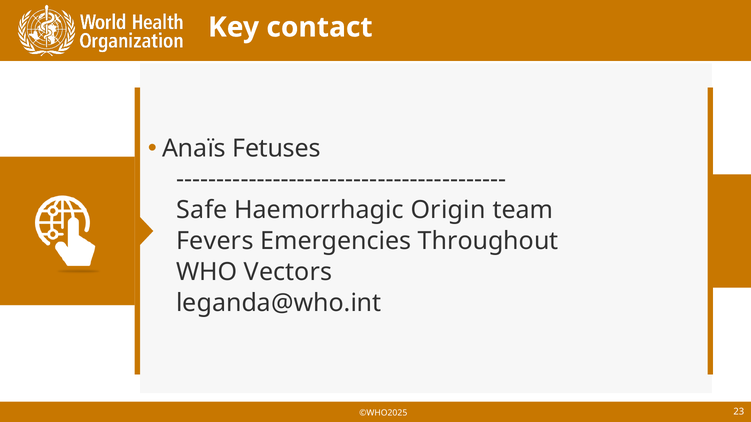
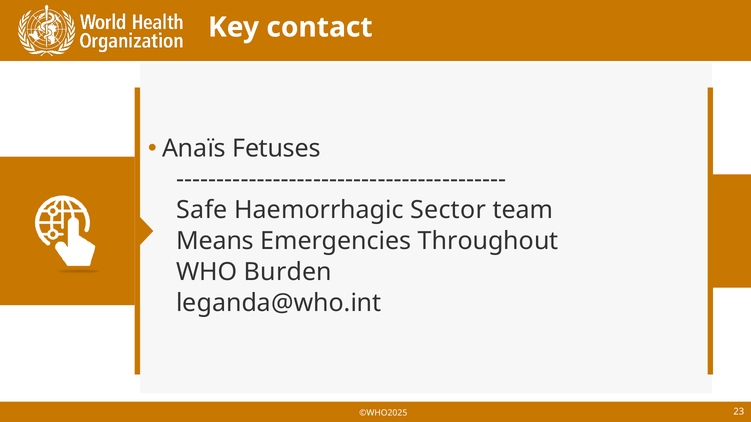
Origin: Origin -> Sector
Fevers: Fevers -> Means
Vectors: Vectors -> Burden
